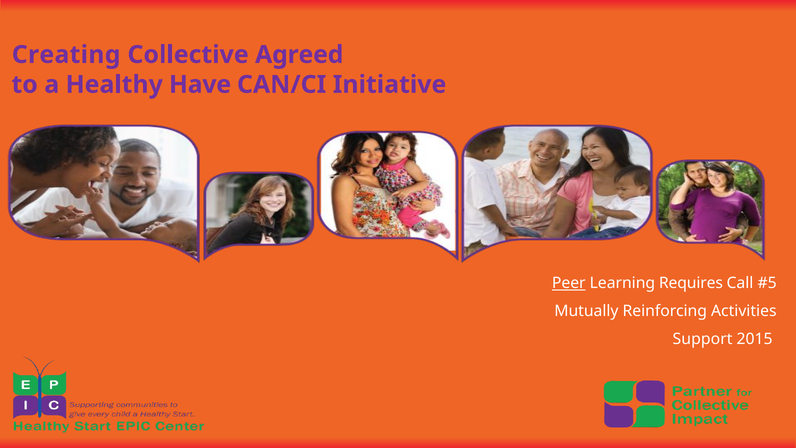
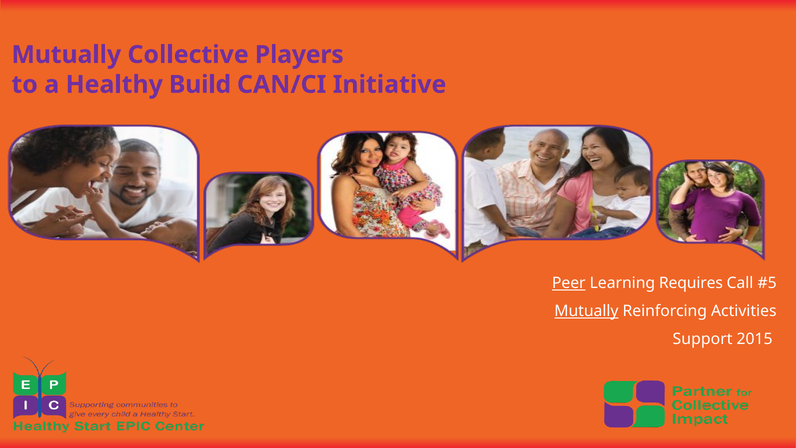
Creating at (66, 55): Creating -> Mutually
Agreed: Agreed -> Players
Have: Have -> Build
Mutually at (586, 311) underline: none -> present
